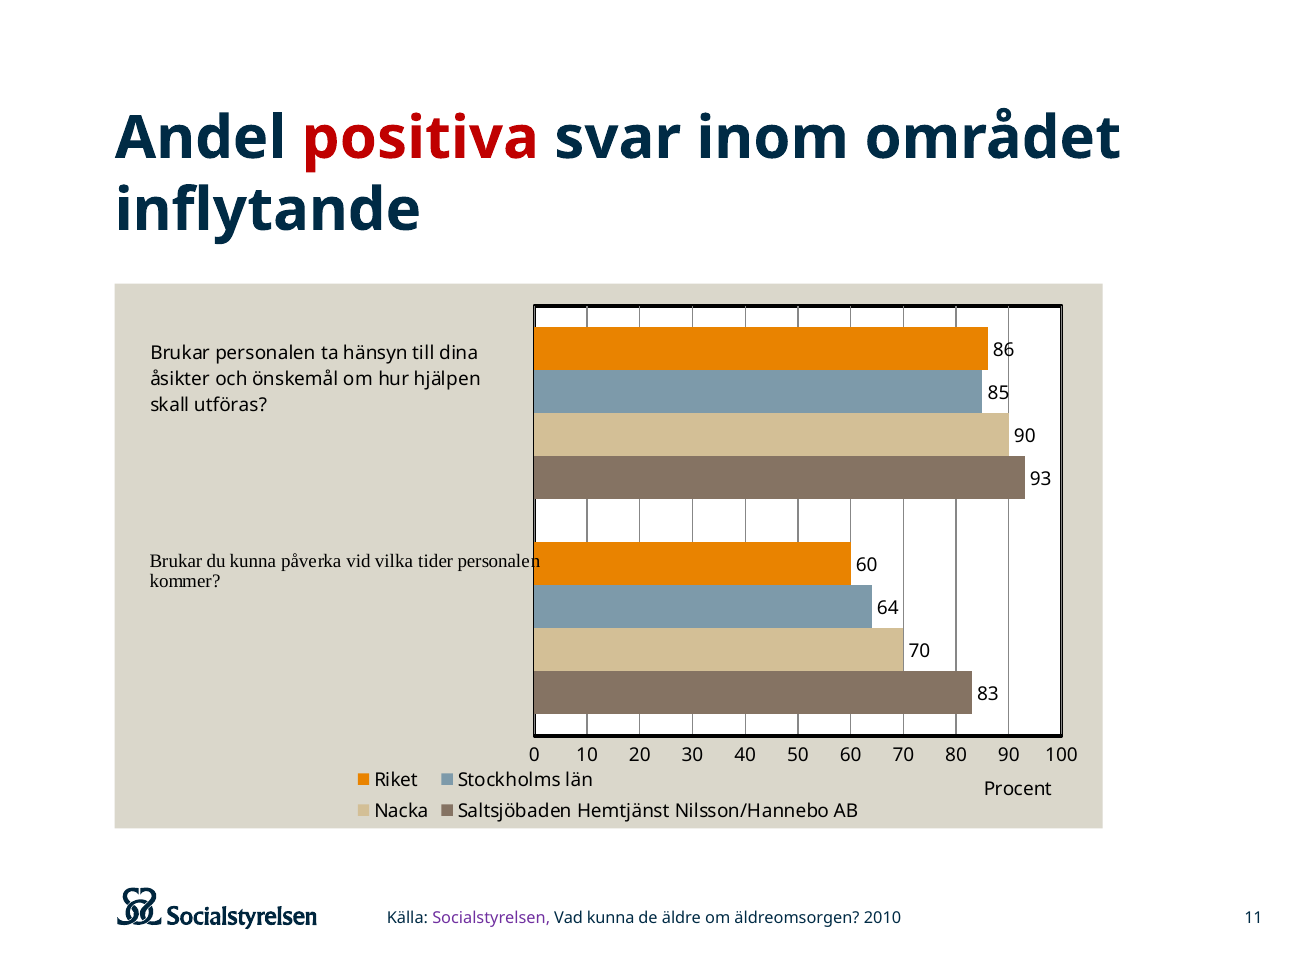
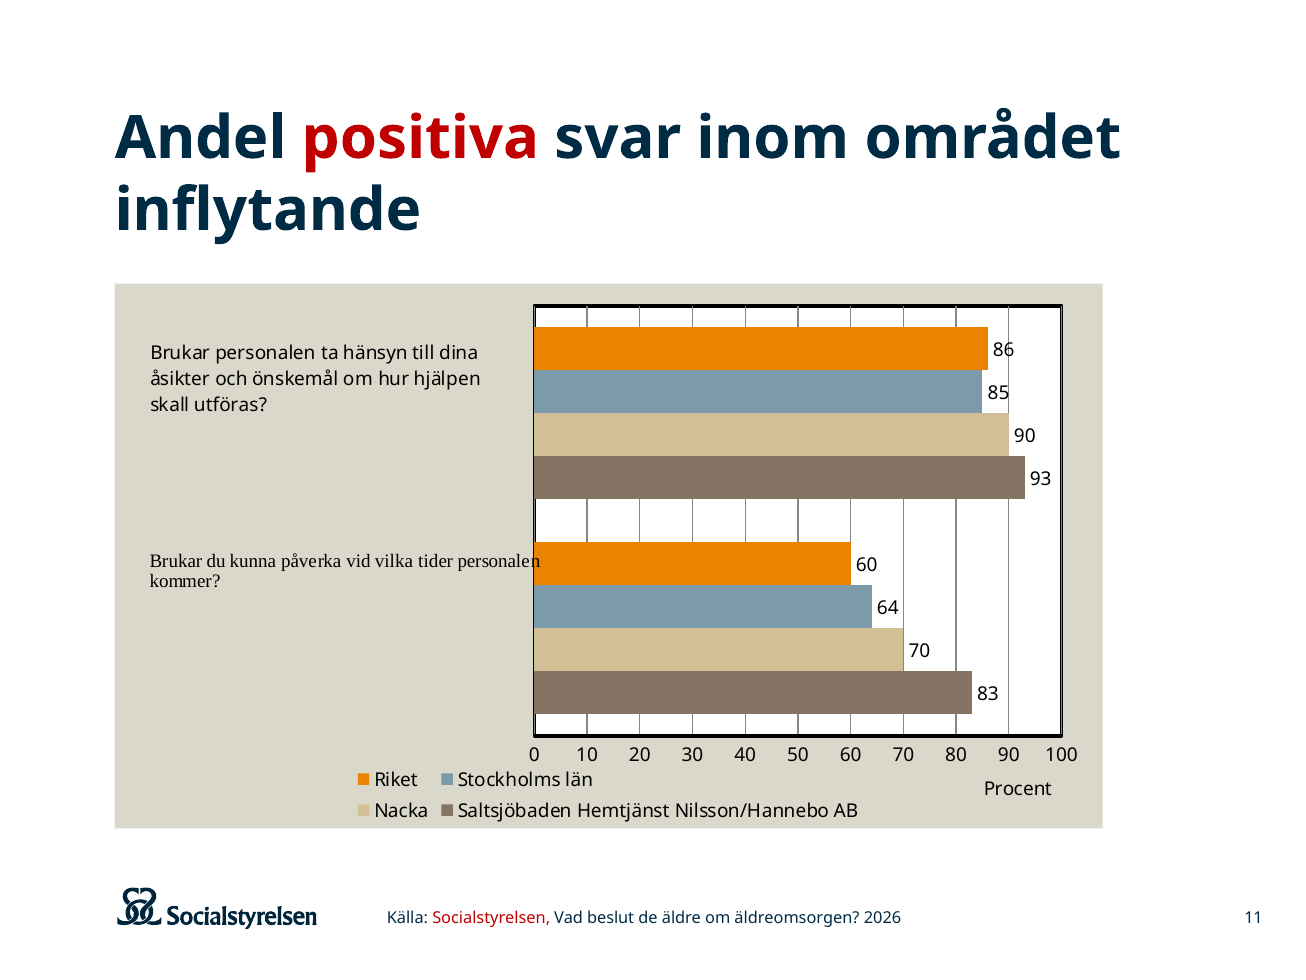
Socialstyrelsen colour: purple -> red
Vad kunna: kunna -> beslut
2010: 2010 -> 2026
